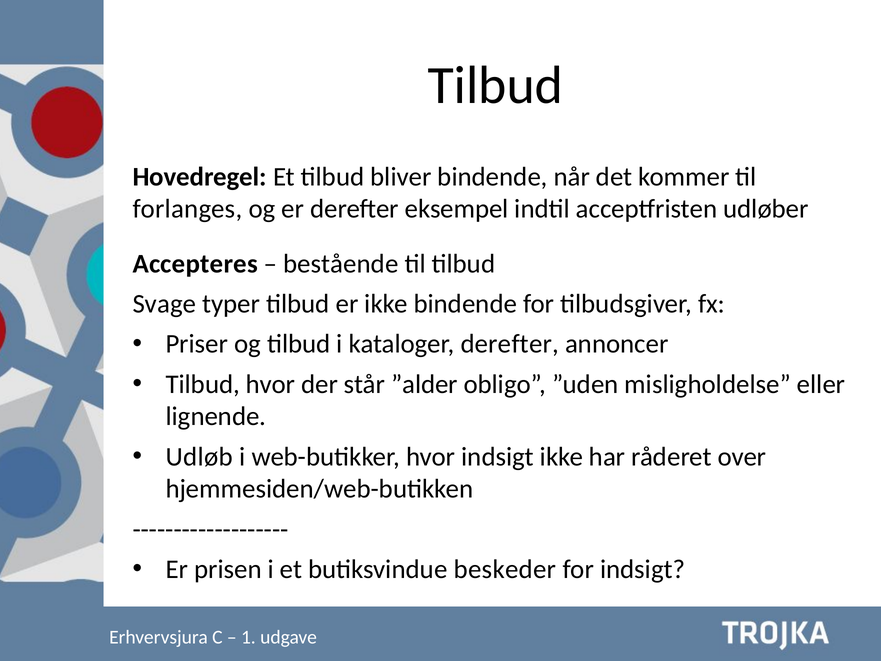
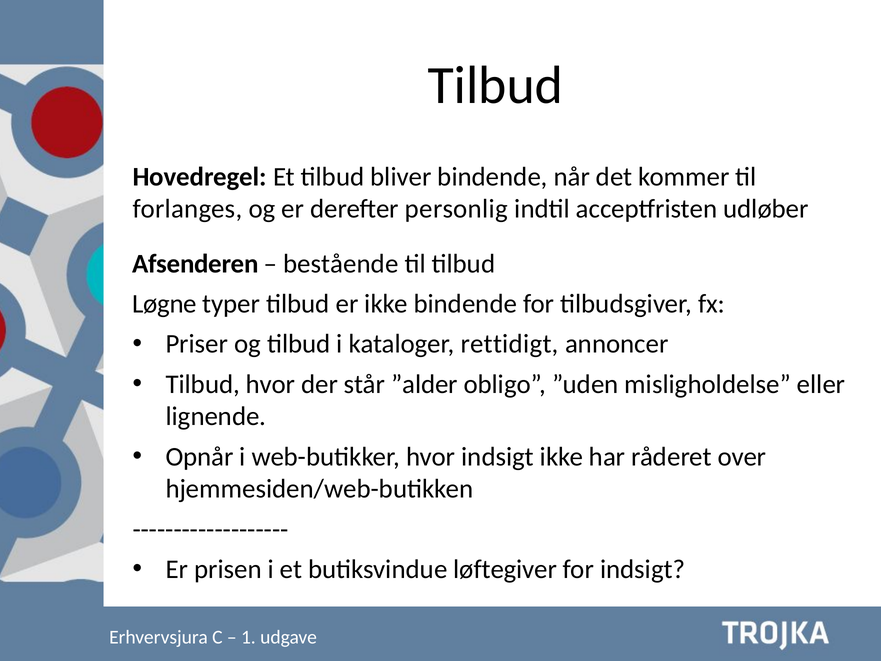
eksempel: eksempel -> personlig
Accepteres: Accepteres -> Afsenderen
Svage: Svage -> Løgne
kataloger derefter: derefter -> rettidigt
Udløb: Udløb -> Opnår
beskeder: beskeder -> løftegiver
